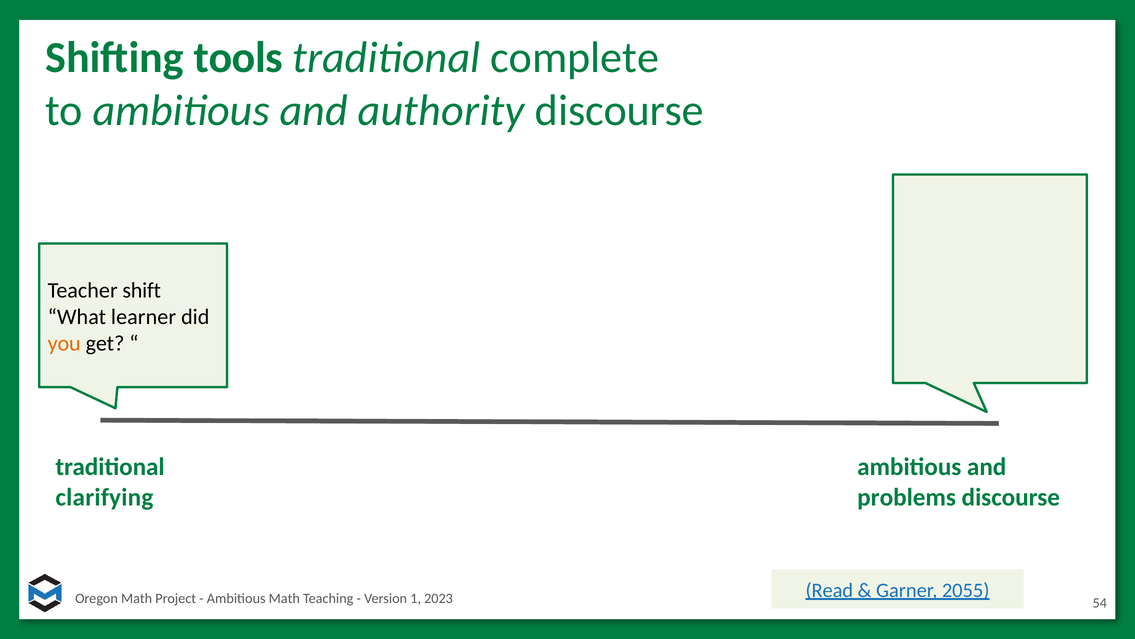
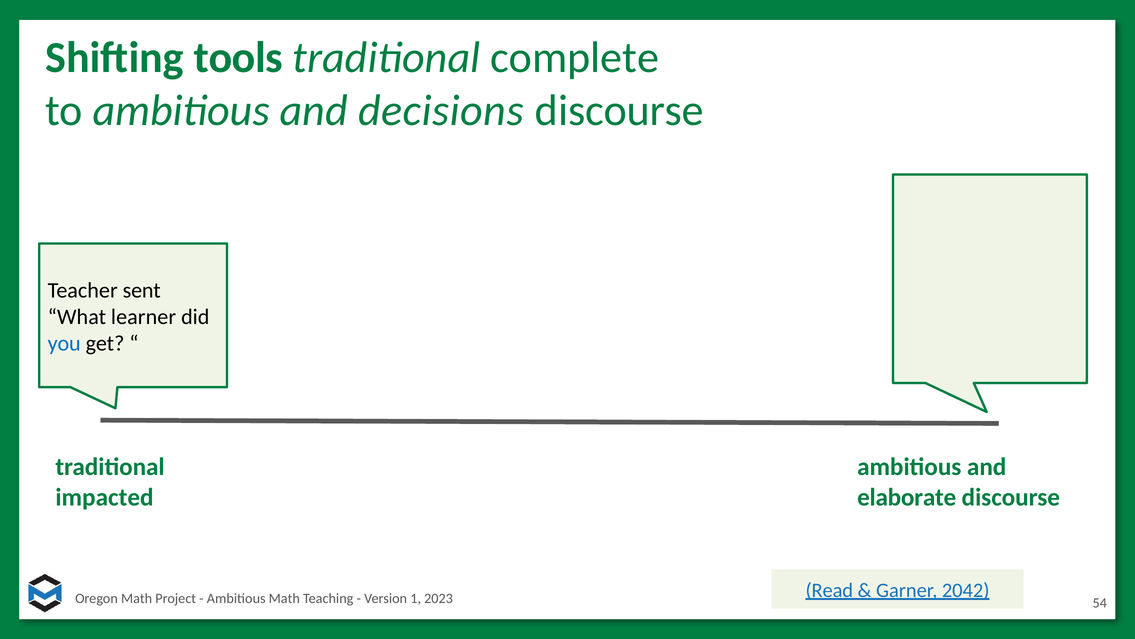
authority: authority -> decisions
shift: shift -> sent
you colour: orange -> blue
clarifying: clarifying -> impacted
problems: problems -> elaborate
2055: 2055 -> 2042
